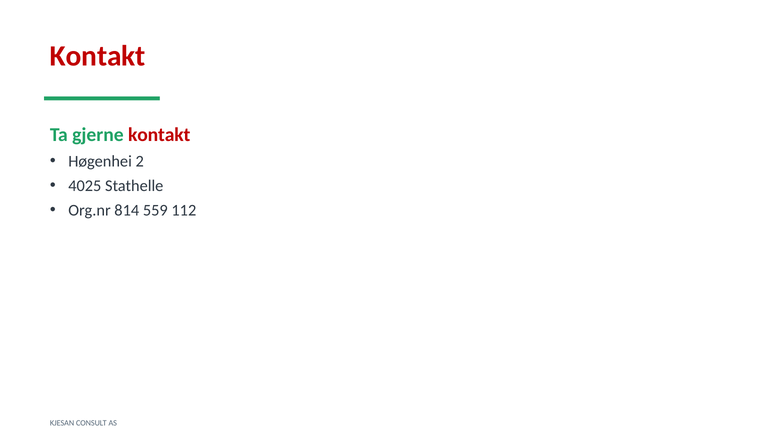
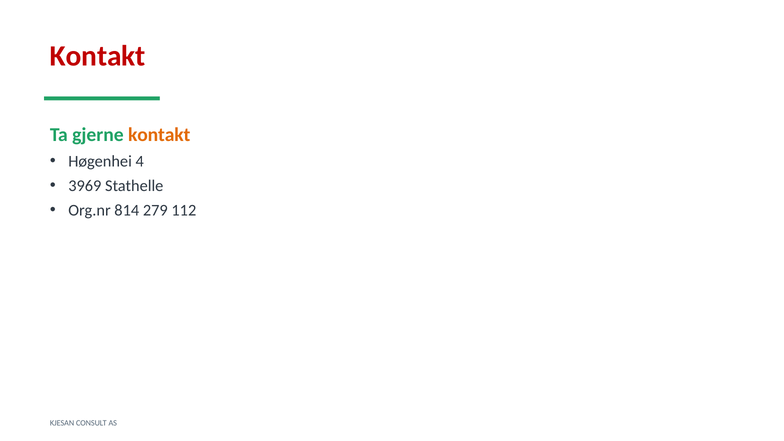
kontakt at (159, 135) colour: red -> orange
2: 2 -> 4
4025: 4025 -> 3969
559: 559 -> 279
